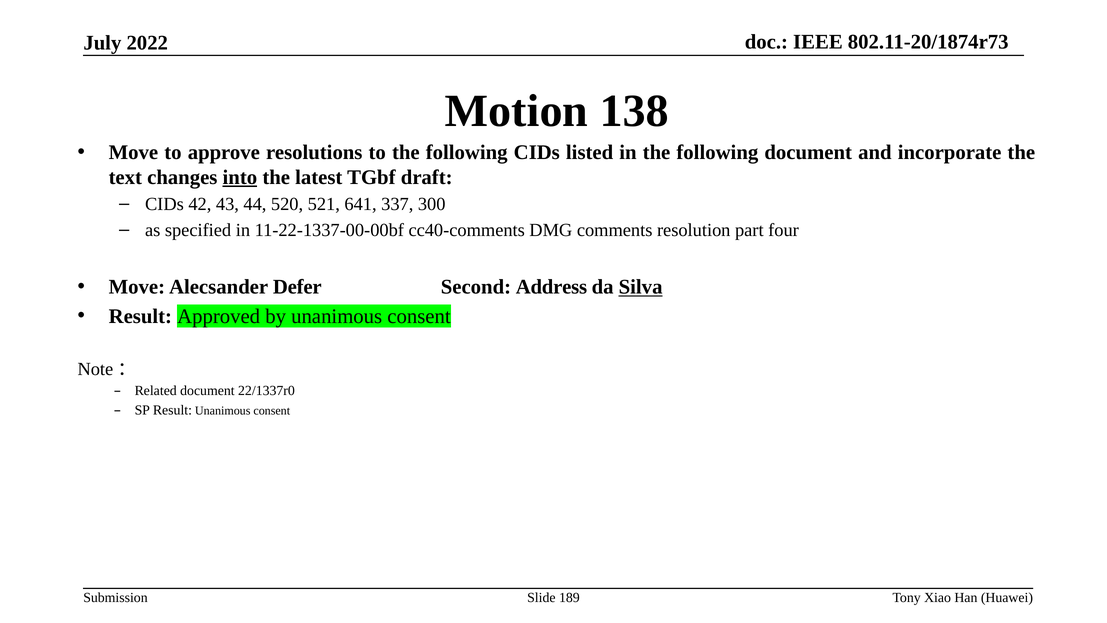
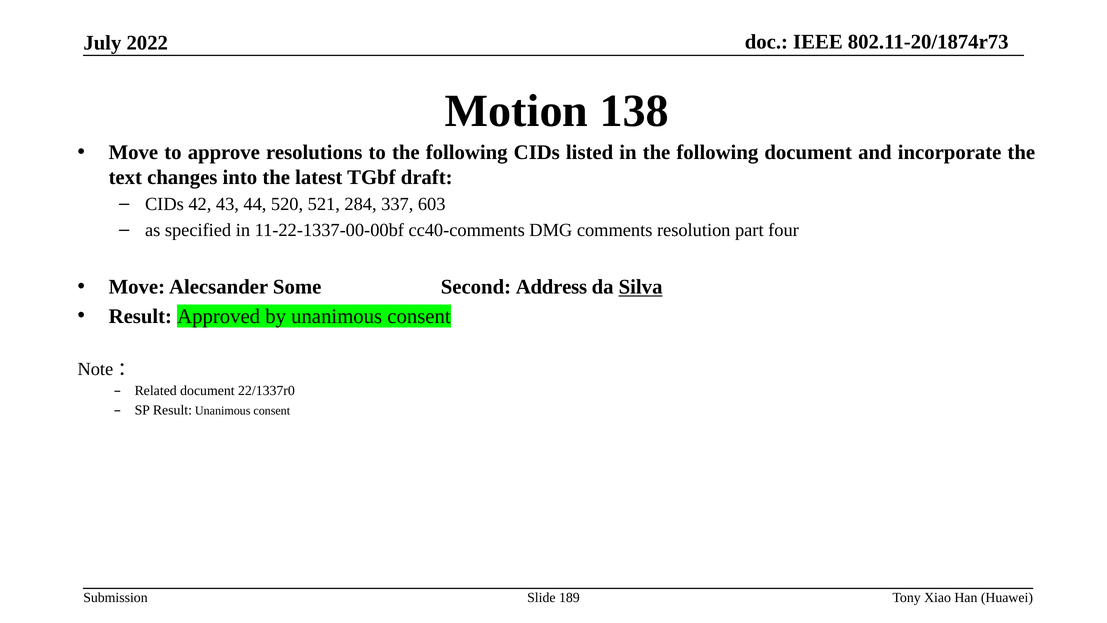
into underline: present -> none
641: 641 -> 284
300: 300 -> 603
Defer: Defer -> Some
